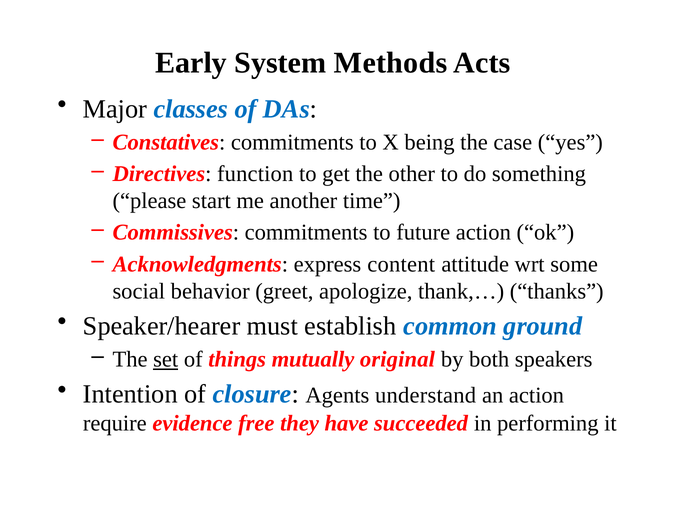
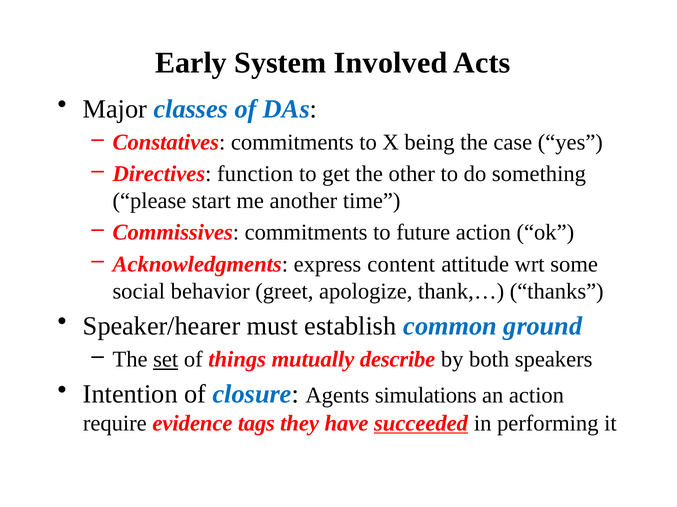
Methods: Methods -> Involved
original: original -> describe
understand: understand -> simulations
free: free -> tags
succeeded underline: none -> present
